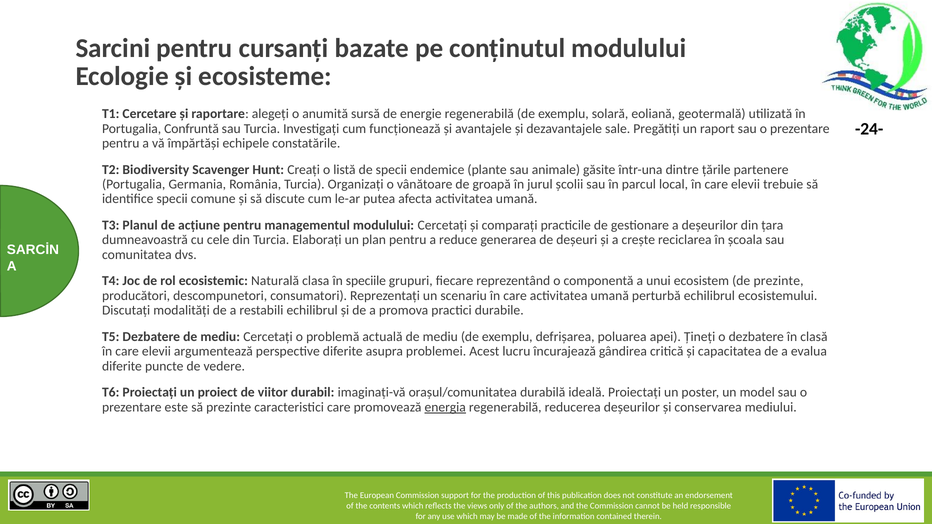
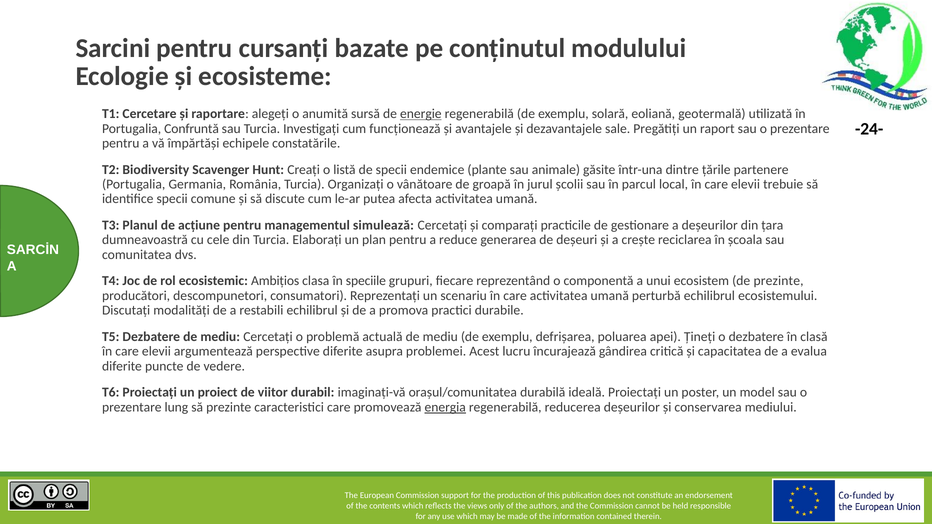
energie underline: none -> present
managementul modulului: modulului -> simulează
Naturală: Naturală -> Ambițios
este: este -> lung
